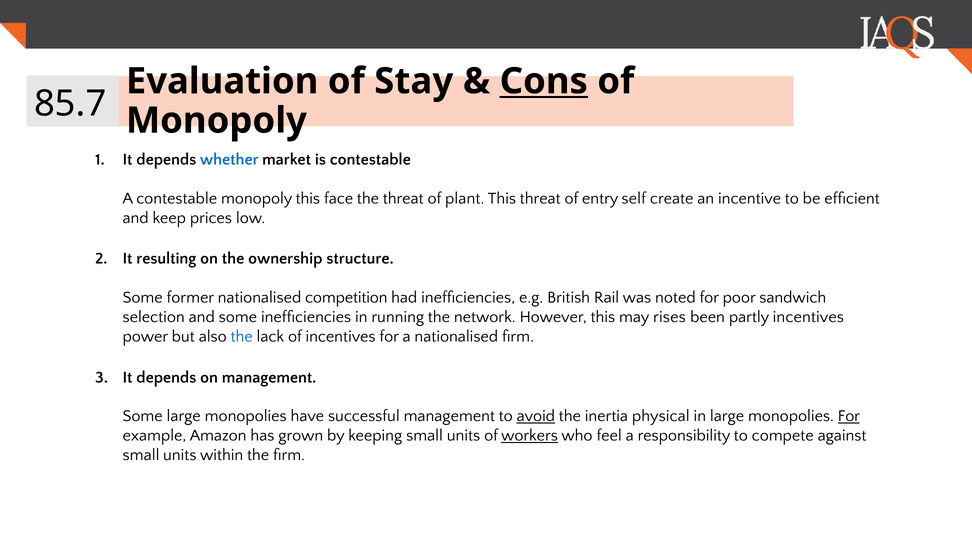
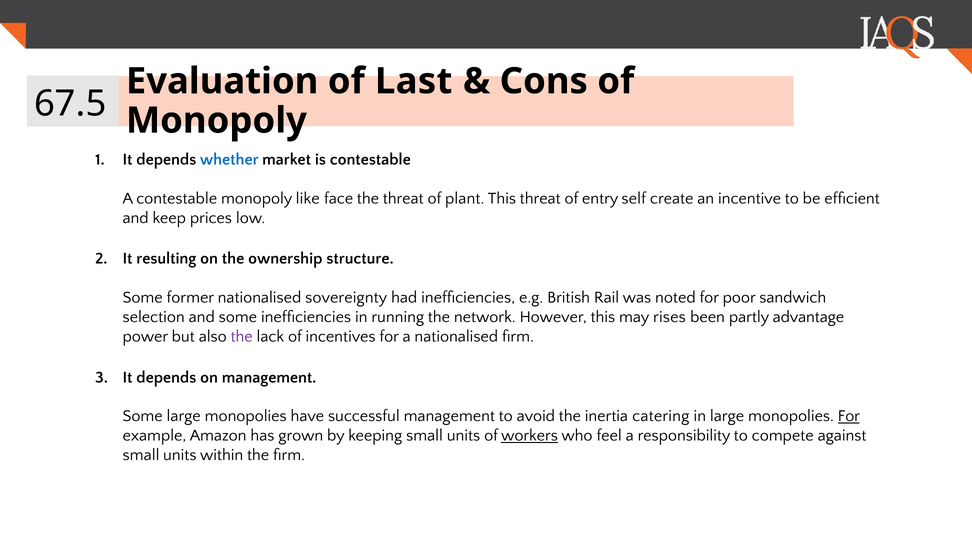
Stay: Stay -> Last
Cons underline: present -> none
85.7: 85.7 -> 67.5
monopoly this: this -> like
competition: competition -> sovereignty
partly incentives: incentives -> advantage
the at (242, 336) colour: blue -> purple
avoid underline: present -> none
physical: physical -> catering
